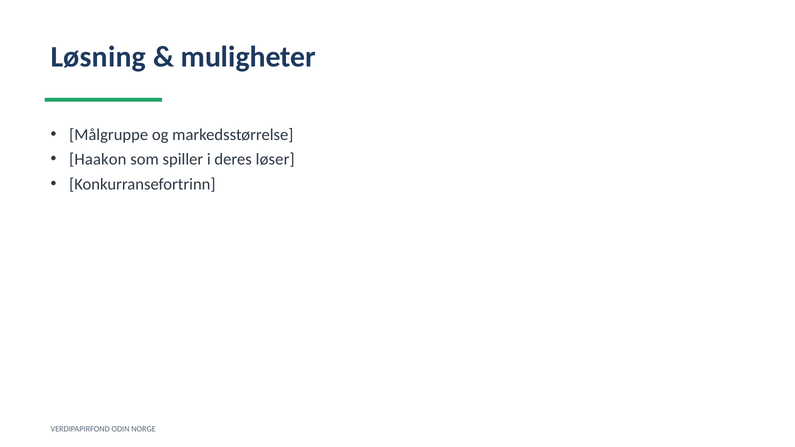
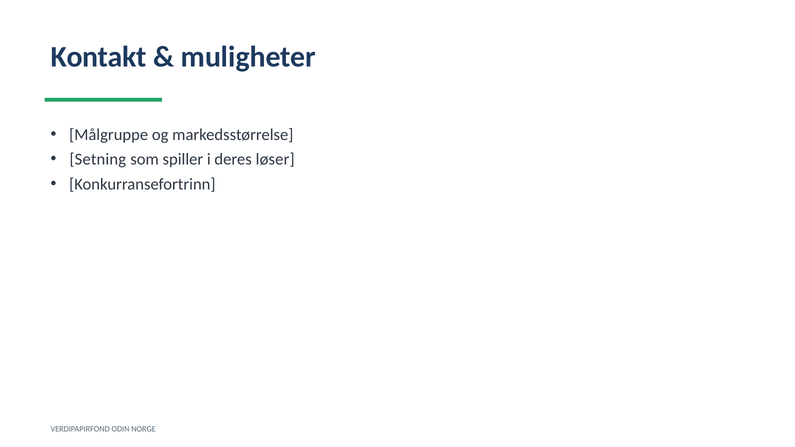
Løsning: Løsning -> Kontakt
Haakon: Haakon -> Setning
